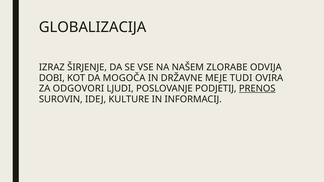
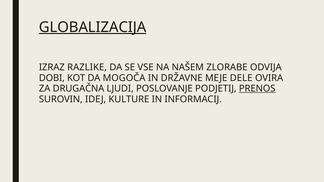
GLOBALIZACIJA underline: none -> present
ŠIRJENJE: ŠIRJENJE -> RAZLIKE
TUDI: TUDI -> DELE
ODGOVORI: ODGOVORI -> DRUGAČNA
